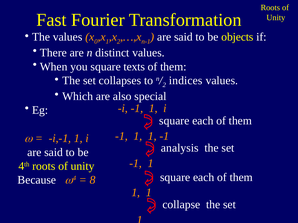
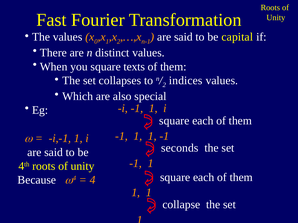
objects: objects -> capital
analysis: analysis -> seconds
8: 8 -> 4
